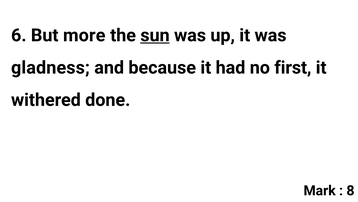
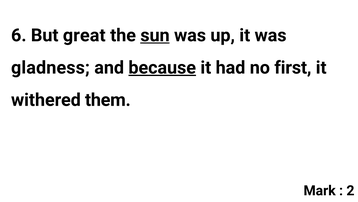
more: more -> great
because underline: none -> present
done: done -> them
8: 8 -> 2
